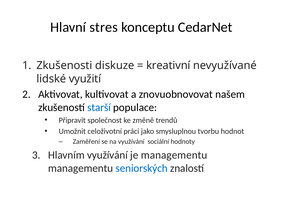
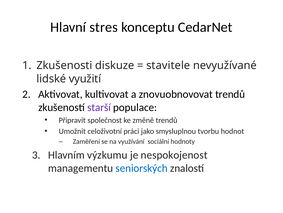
kreativní: kreativní -> stavitele
znovuobnovovat našem: našem -> trendů
starší colour: blue -> purple
Hlavním využívání: využívání -> výzkumu
je managementu: managementu -> nespokojenost
